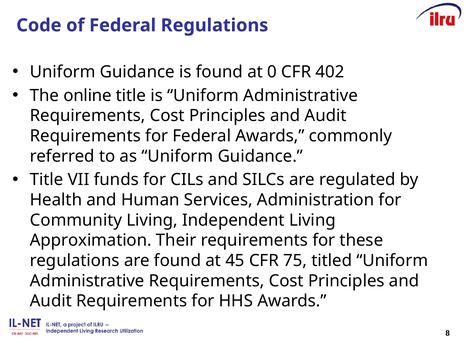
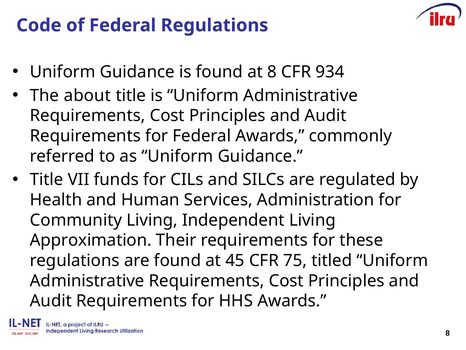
at 0: 0 -> 8
402: 402 -> 934
online: online -> about
